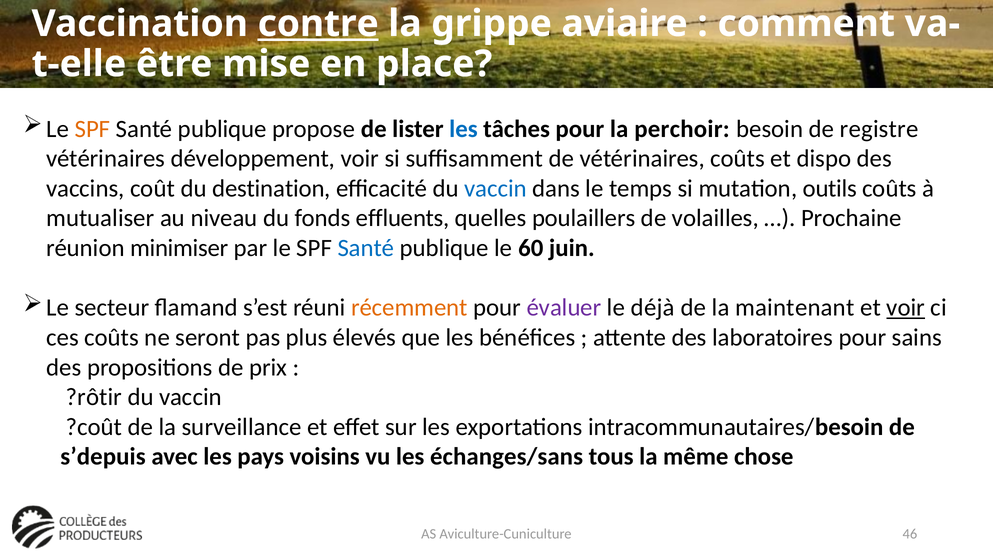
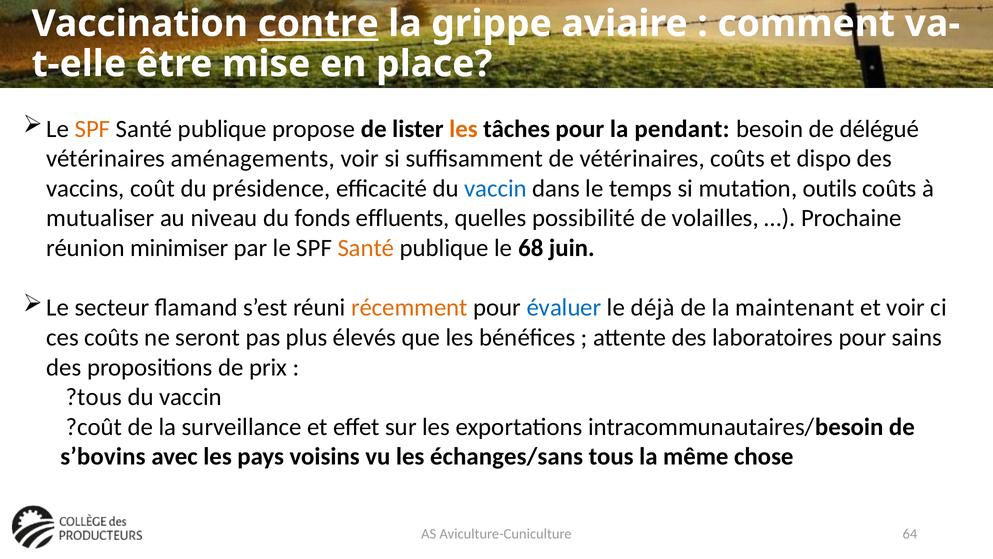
les at (463, 129) colour: blue -> orange
perchoir: perchoir -> pendant
registre: registre -> délégué
développement: développement -> aménagements
destination: destination -> présidence
poulaillers: poulaillers -> possibilité
Santé at (366, 248) colour: blue -> orange
60: 60 -> 68
évaluer colour: purple -> blue
voir at (906, 307) underline: present -> none
?rôtir: ?rôtir -> ?tous
s’depuis: s’depuis -> s’bovins
46: 46 -> 64
